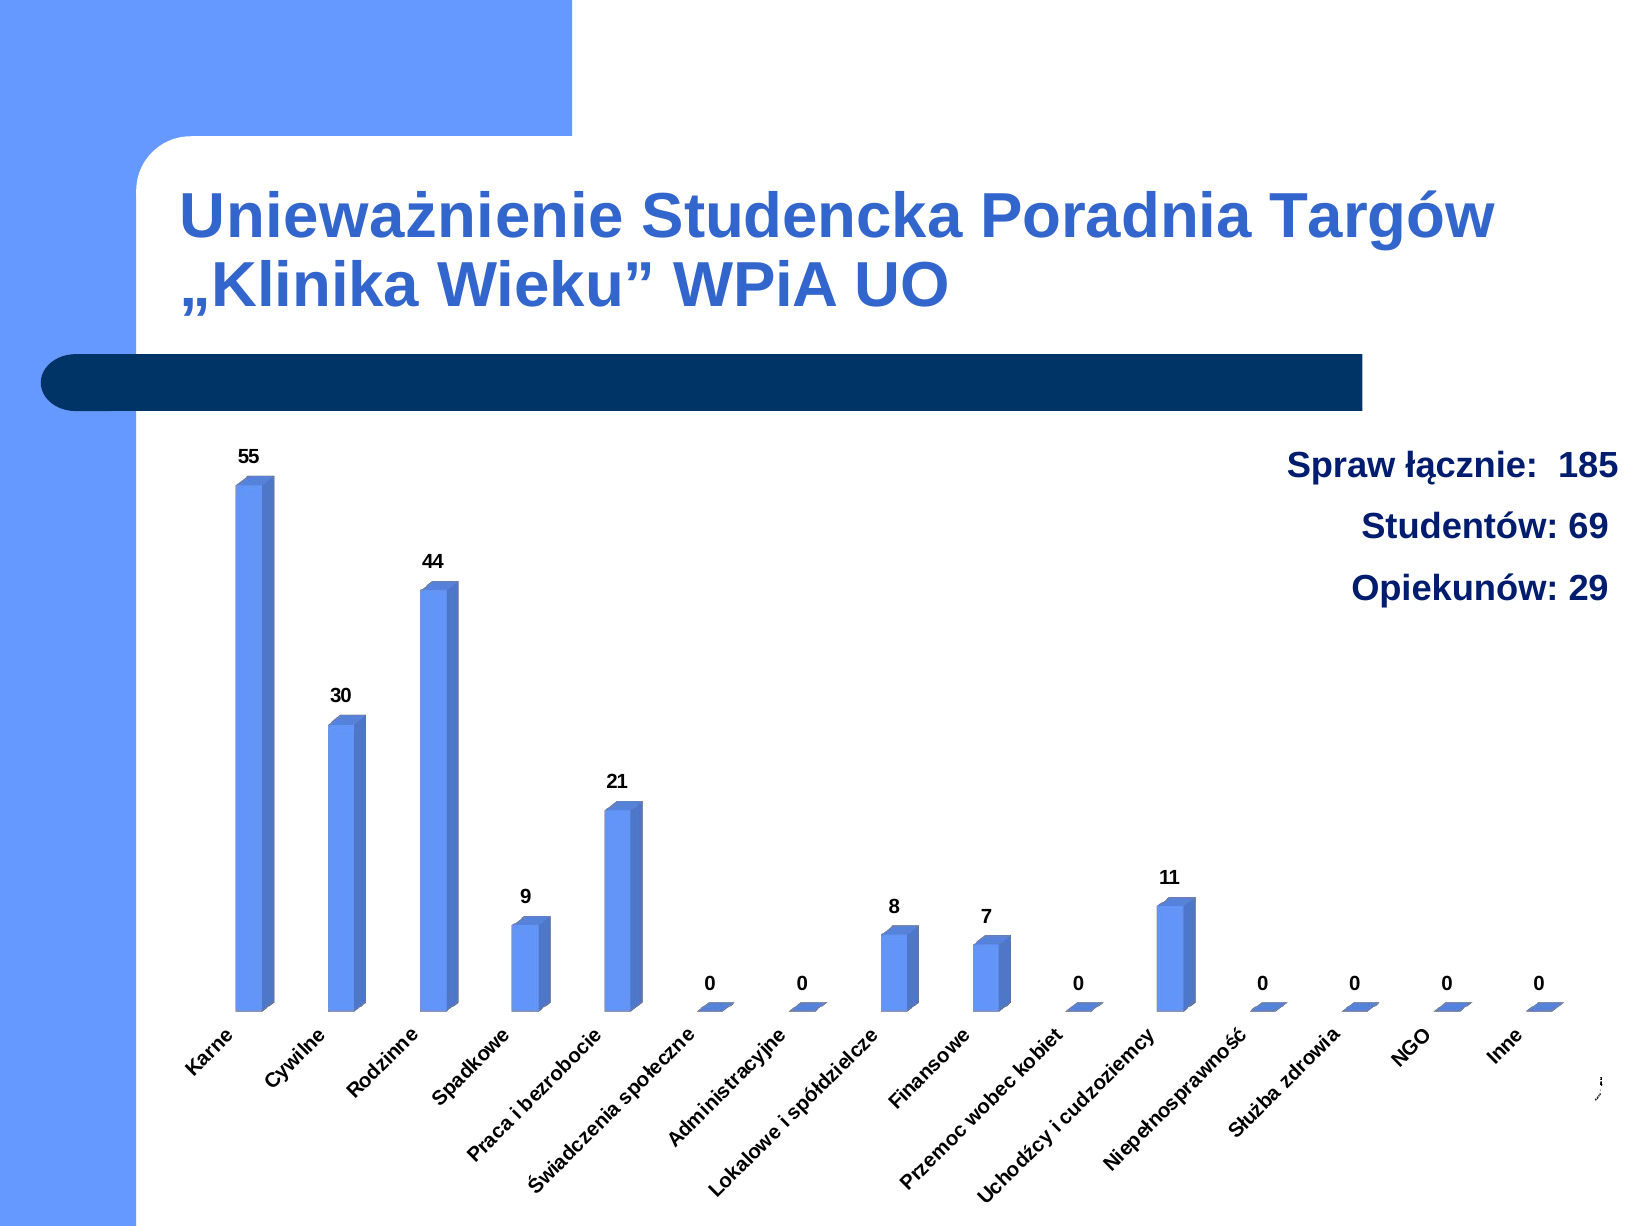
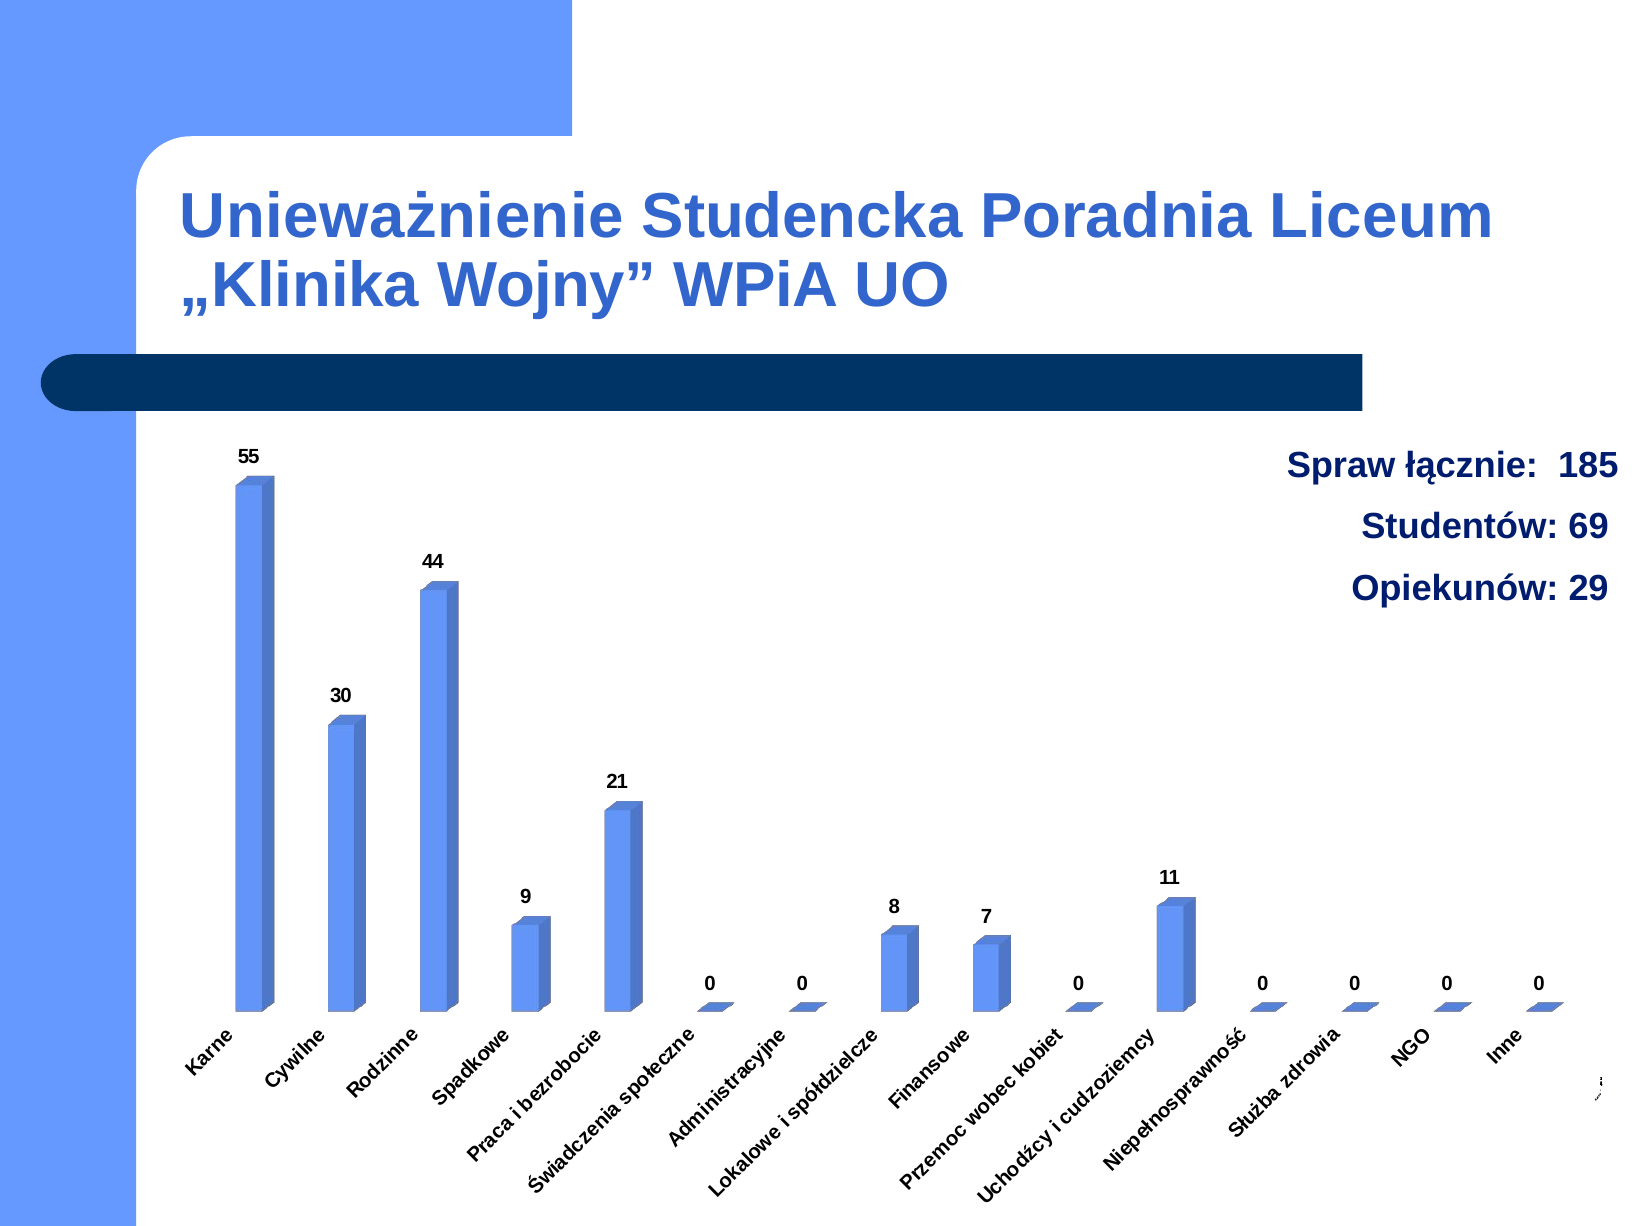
Targów: Targów -> Liceum
Wieku: Wieku -> Wojny
